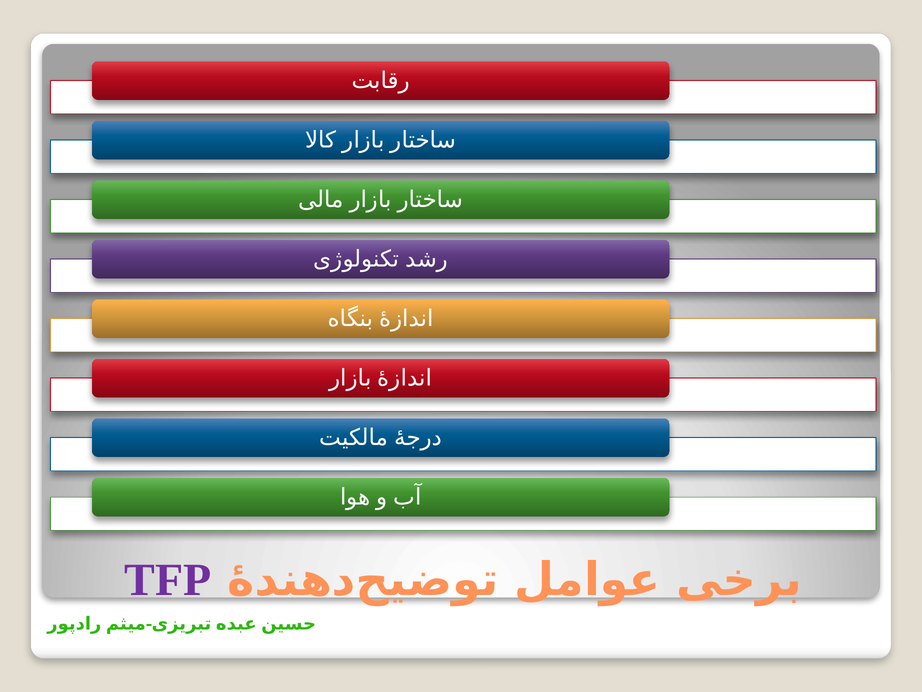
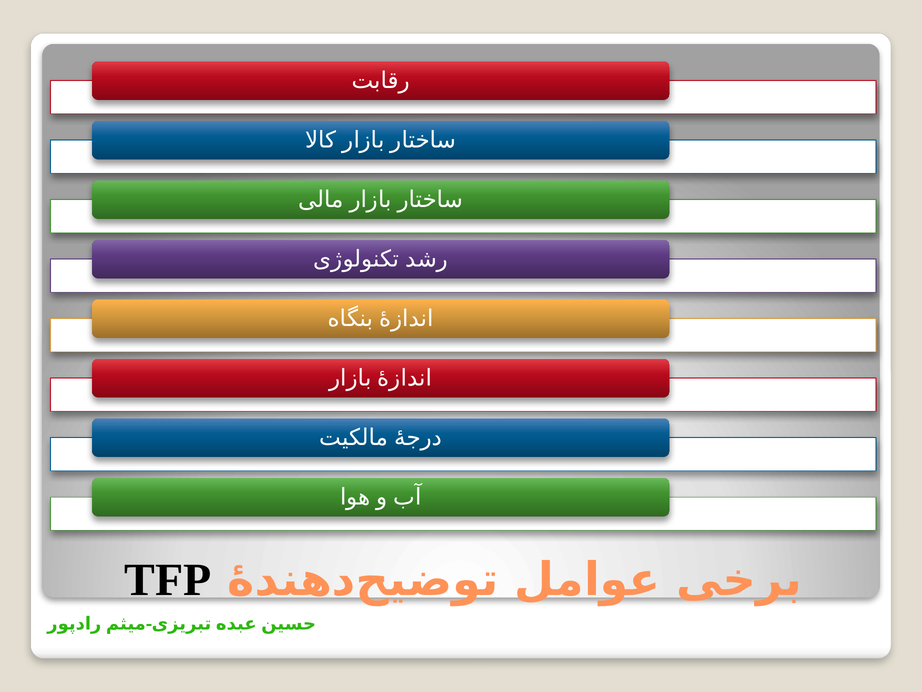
TFP colour: purple -> black
